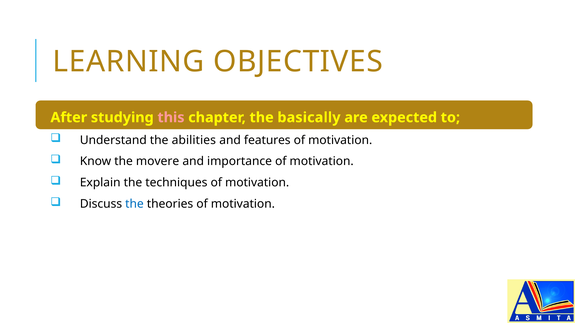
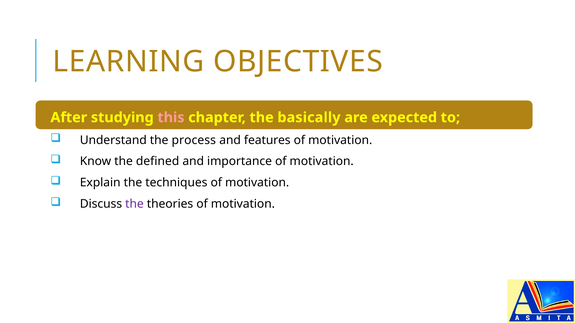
abilities: abilities -> process
movere: movere -> defined
the at (134, 204) colour: blue -> purple
